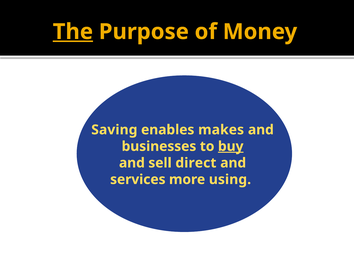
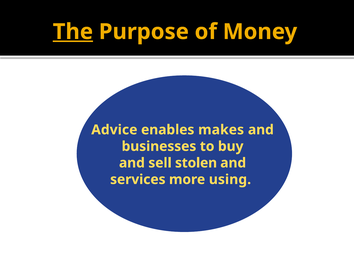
Saving: Saving -> Advice
buy underline: present -> none
direct: direct -> stolen
